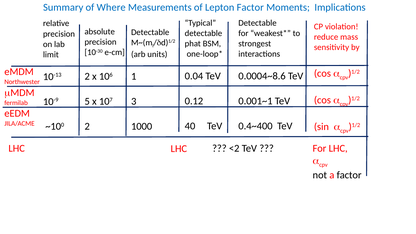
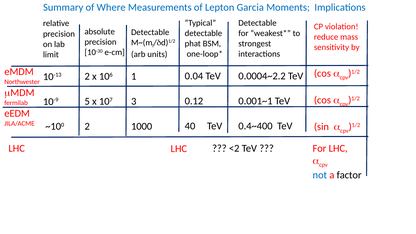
Lepton Factor: Factor -> Garcia
0.0004~8.6: 0.0004~8.6 -> 0.0004~2.2
not colour: black -> blue
